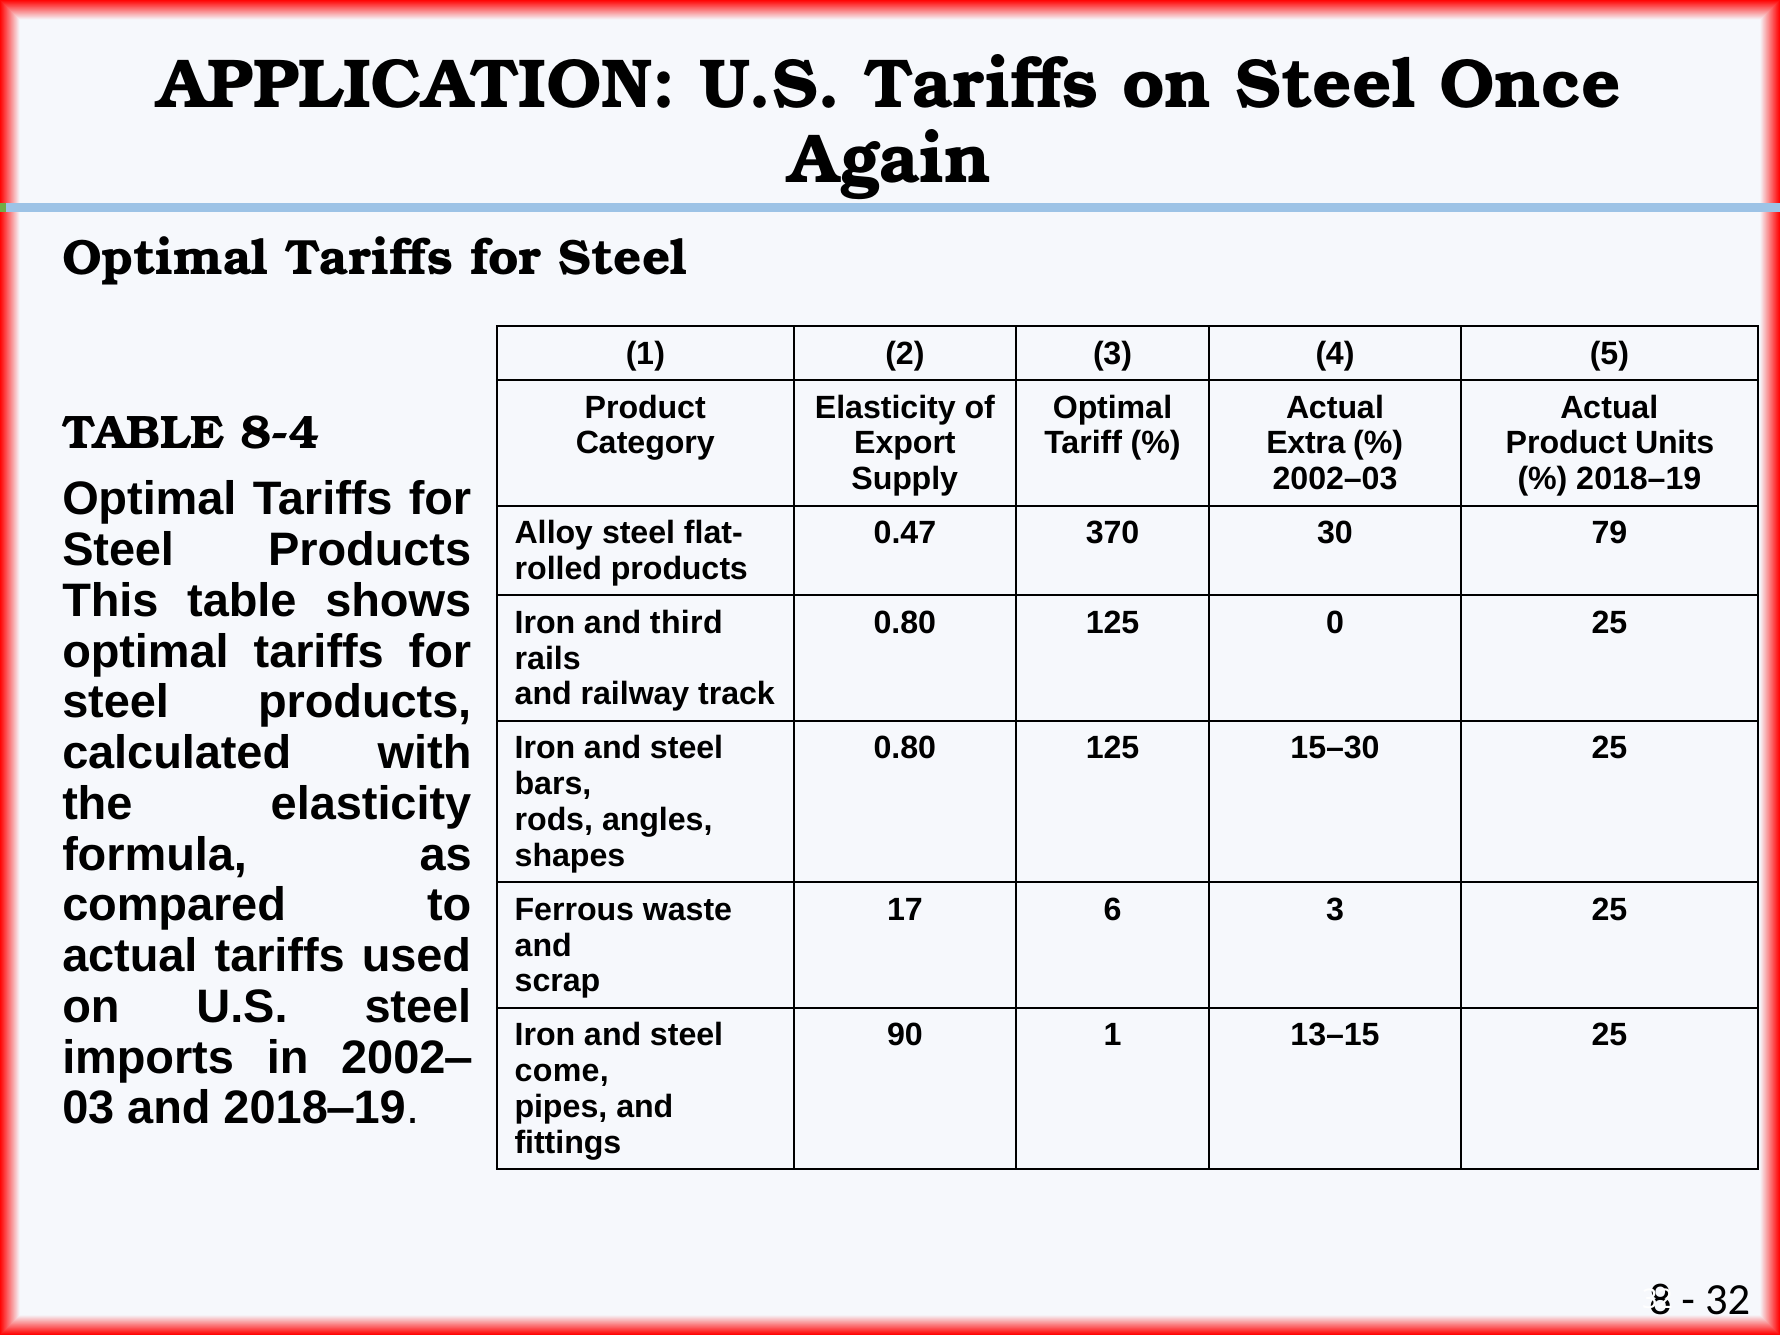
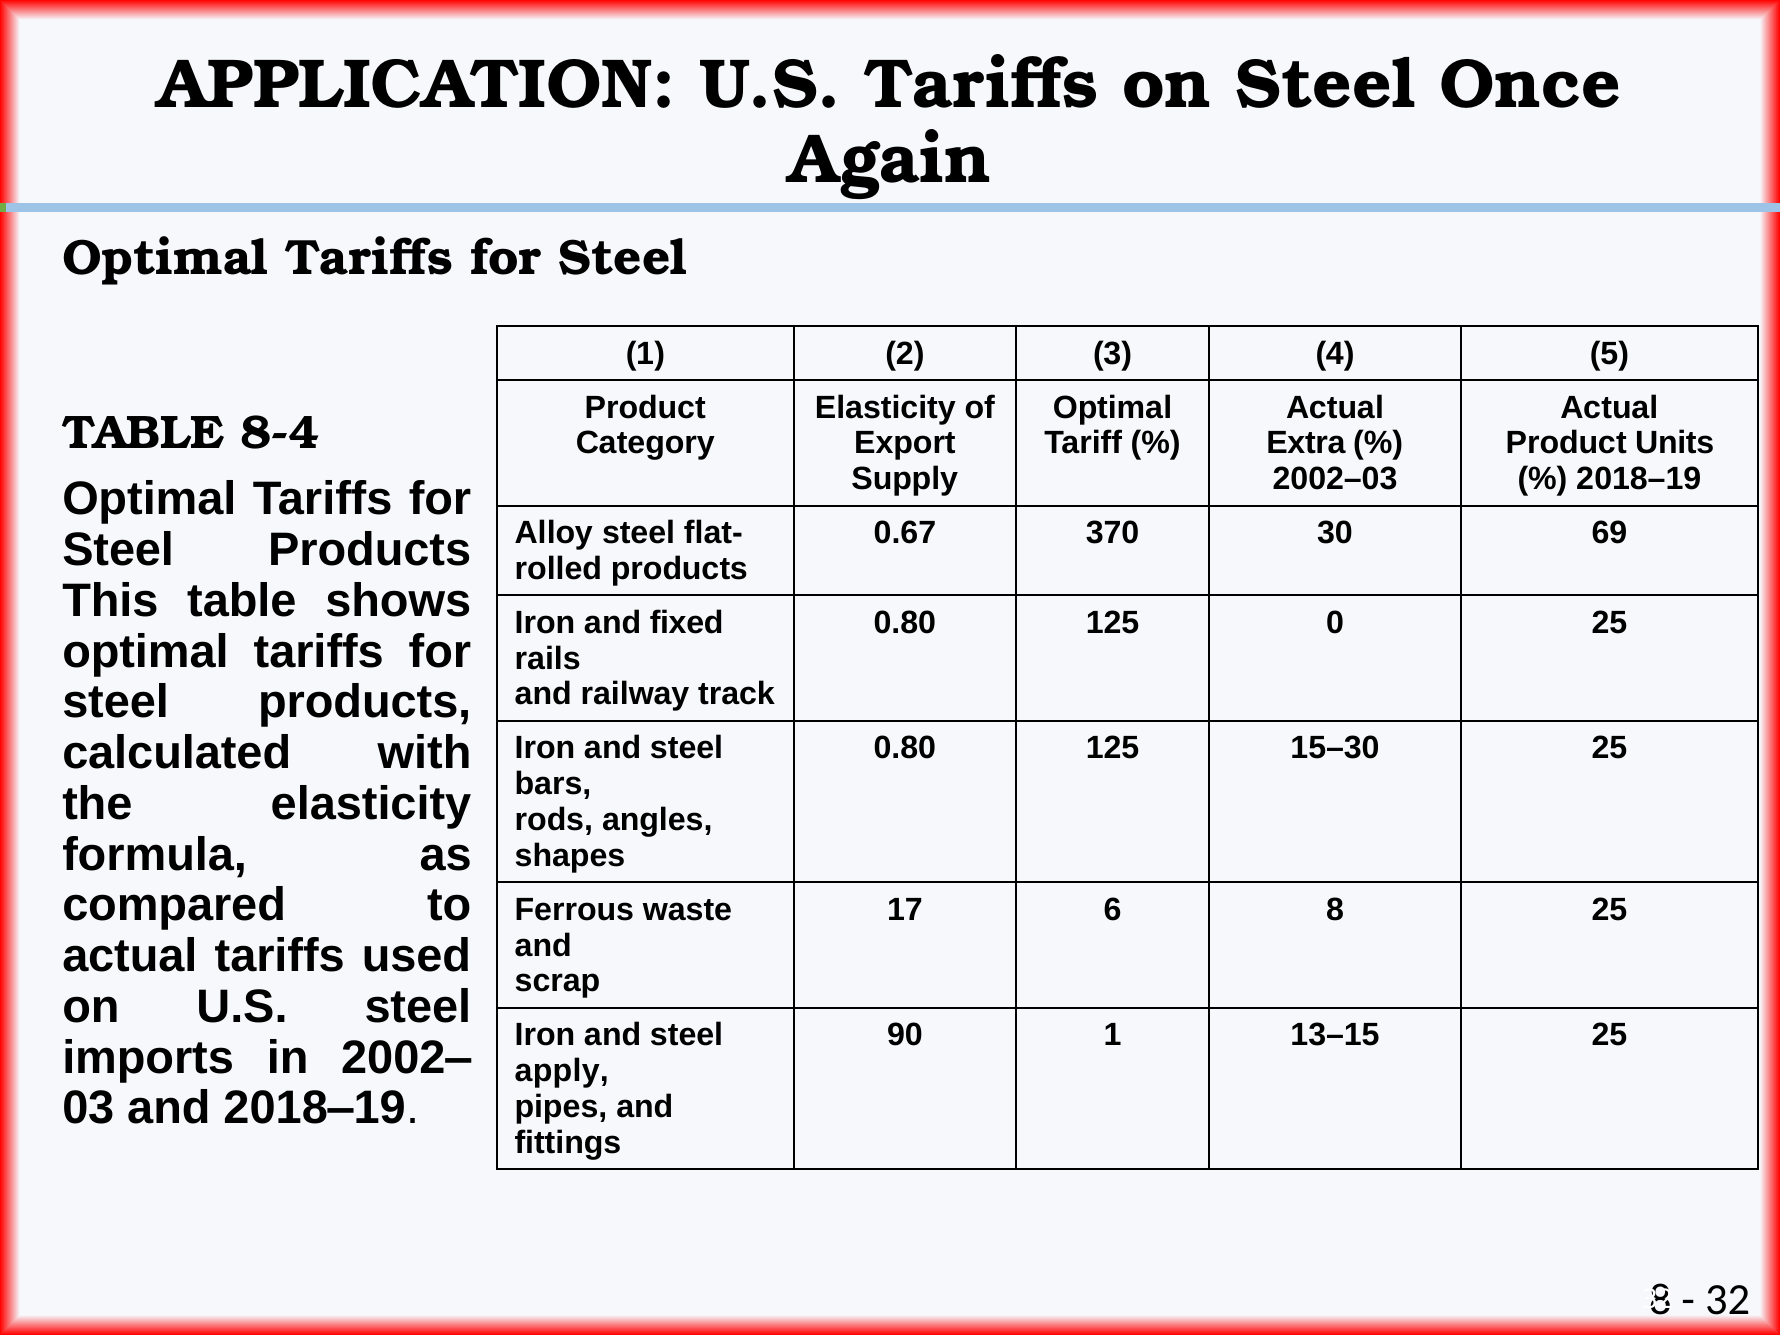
0.47: 0.47 -> 0.67
79: 79 -> 69
third: third -> fixed
6 3: 3 -> 8
come: come -> apply
